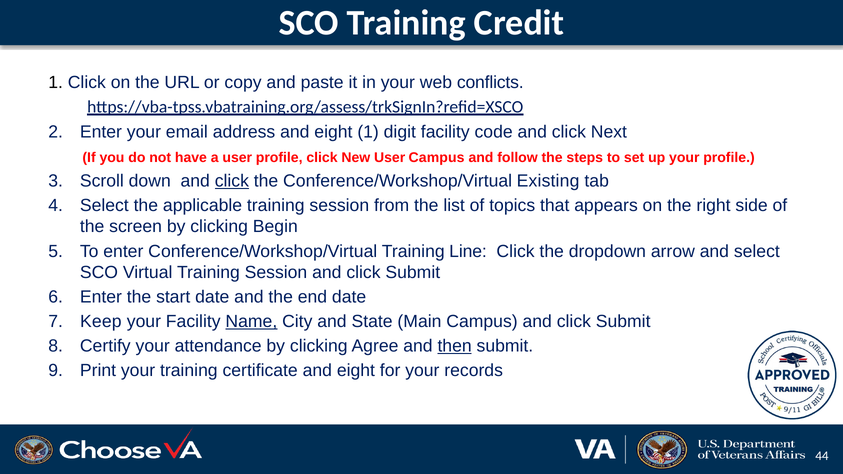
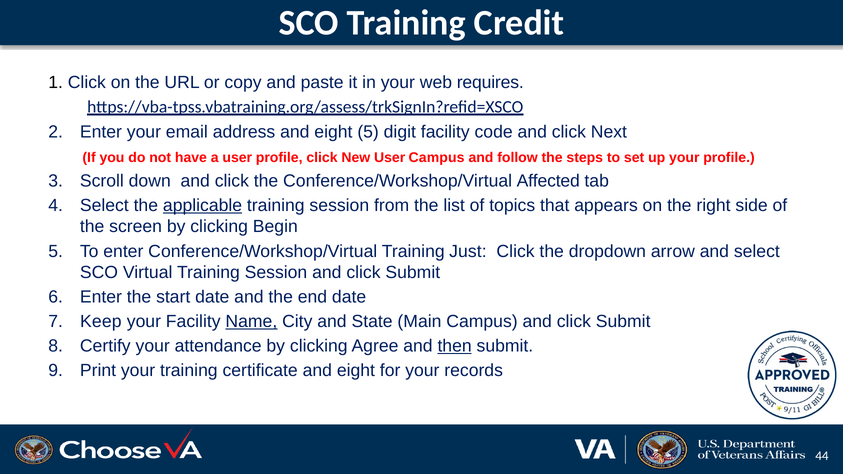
conflicts: conflicts -> requires
eight 1: 1 -> 5
click at (232, 181) underline: present -> none
Existing: Existing -> Affected
applicable underline: none -> present
Line: Line -> Just
